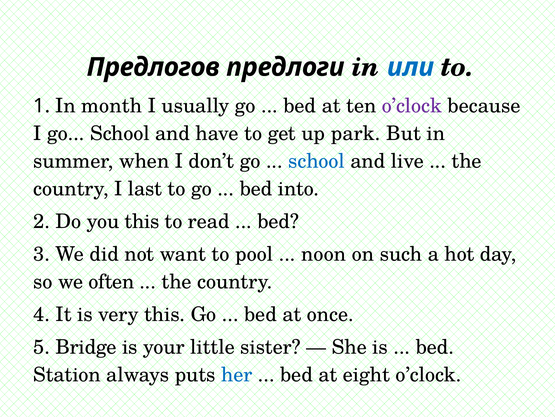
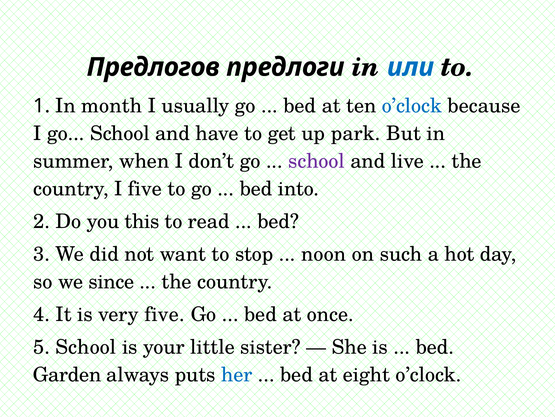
o’clock at (412, 106) colour: purple -> blue
school at (317, 161) colour: blue -> purple
I last: last -> five
pool: pool -> stop
often: often -> since
very this: this -> five
5 Bridge: Bridge -> School
Station: Station -> Garden
